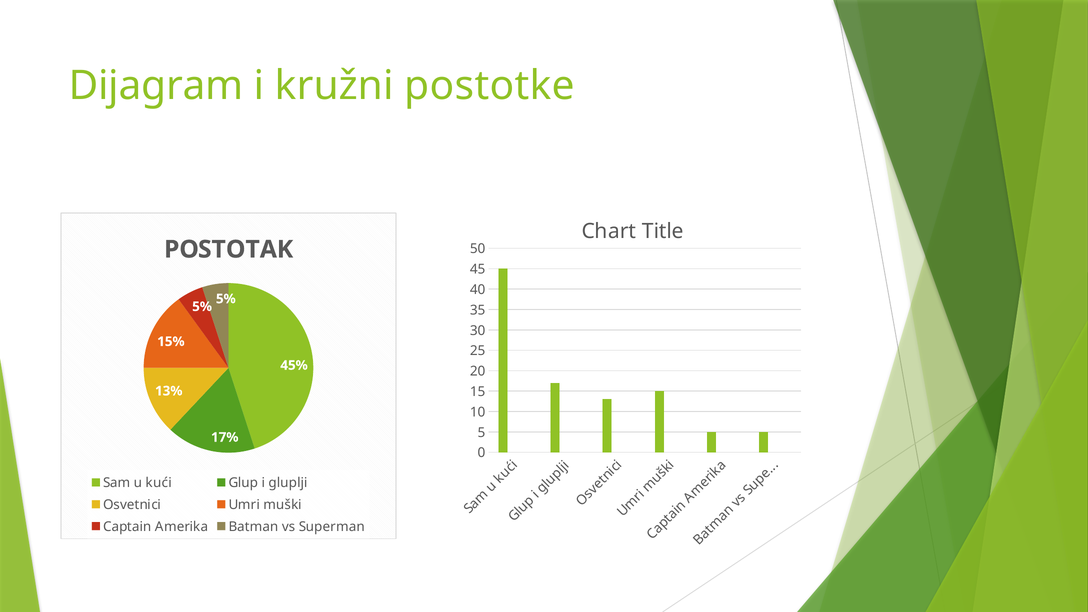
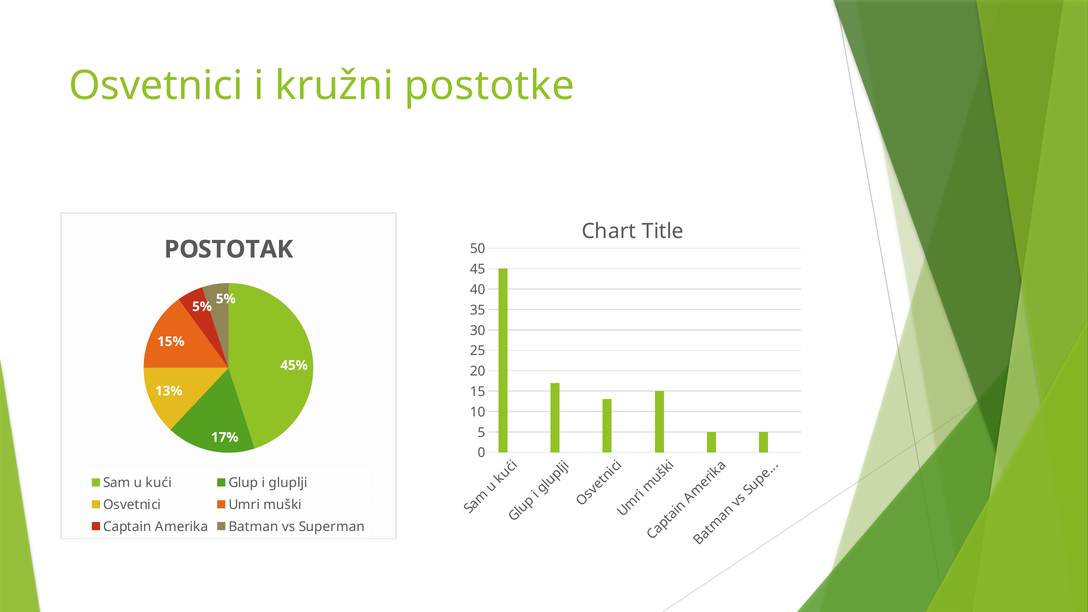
Dijagram at (156, 86): Dijagram -> Osvetnici
